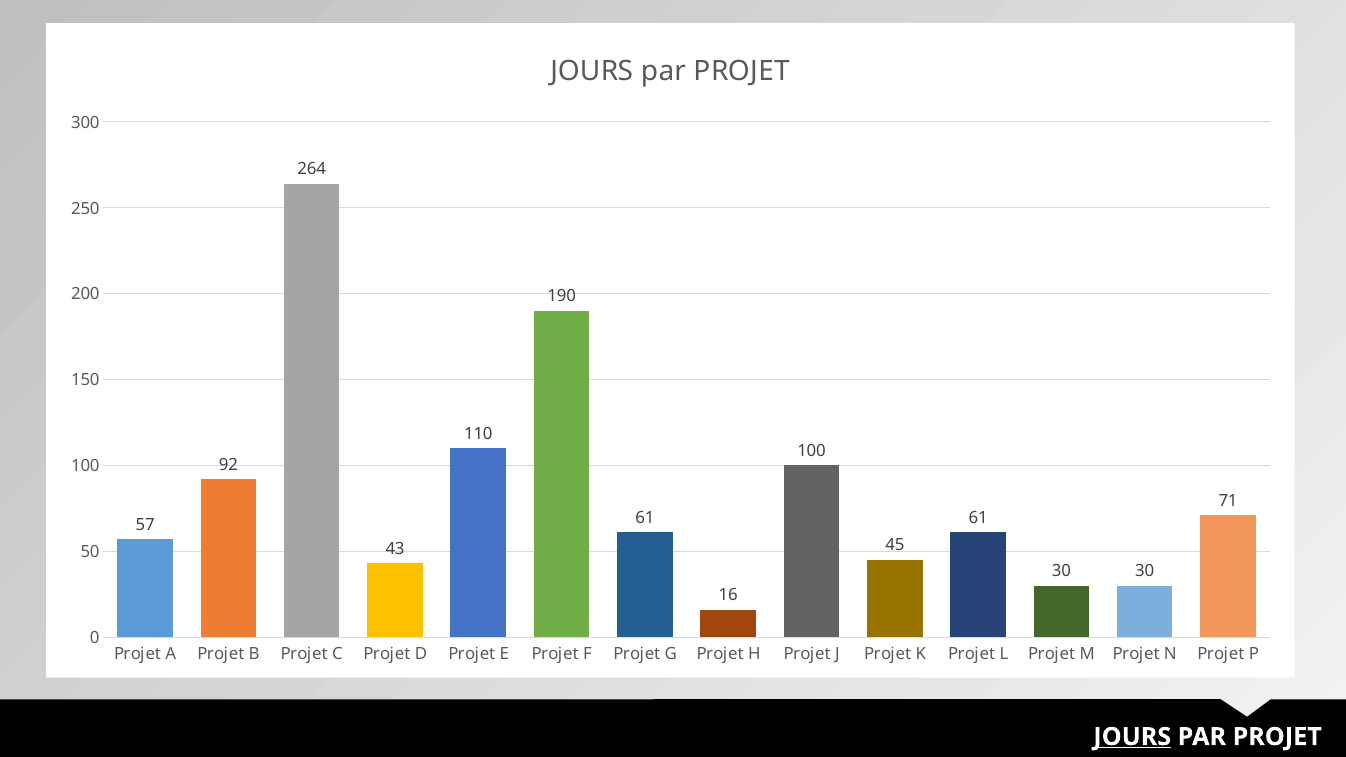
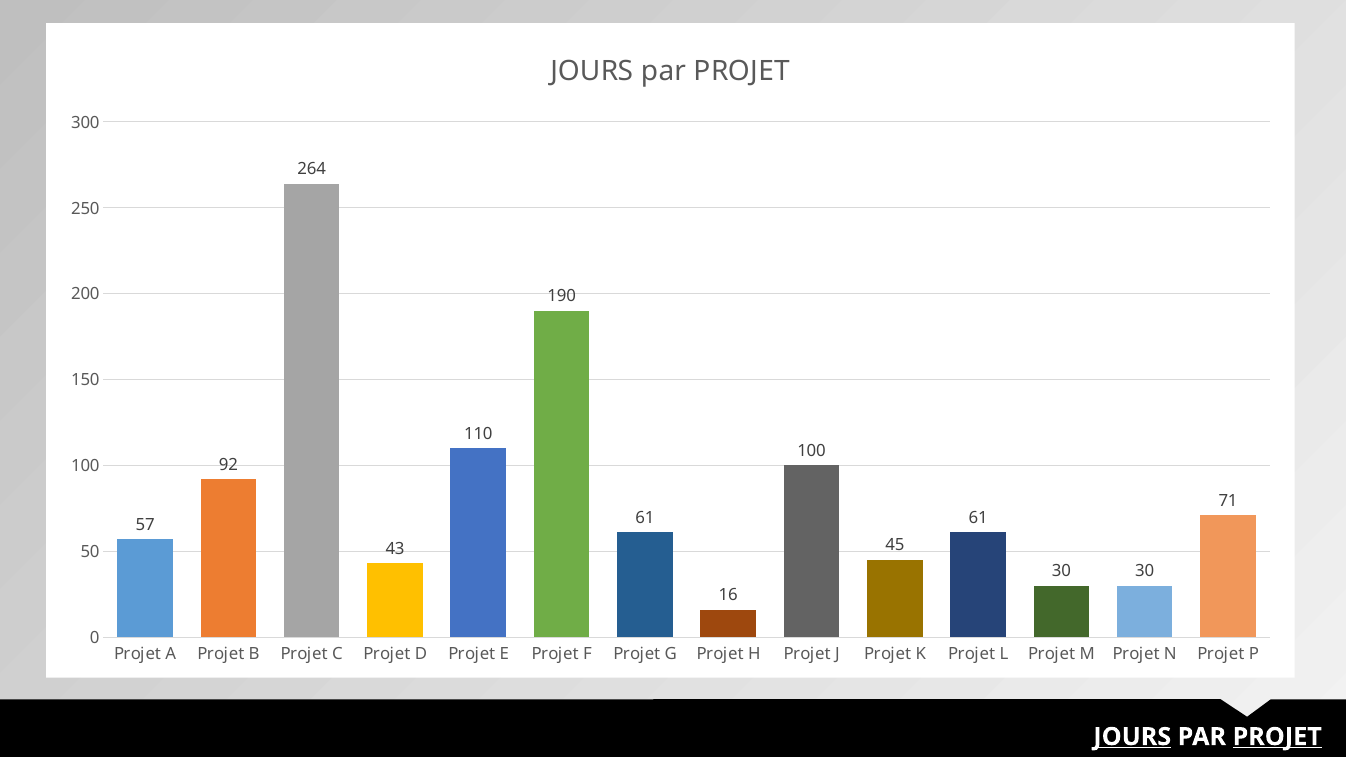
PROJET at (1277, 737) underline: none -> present
